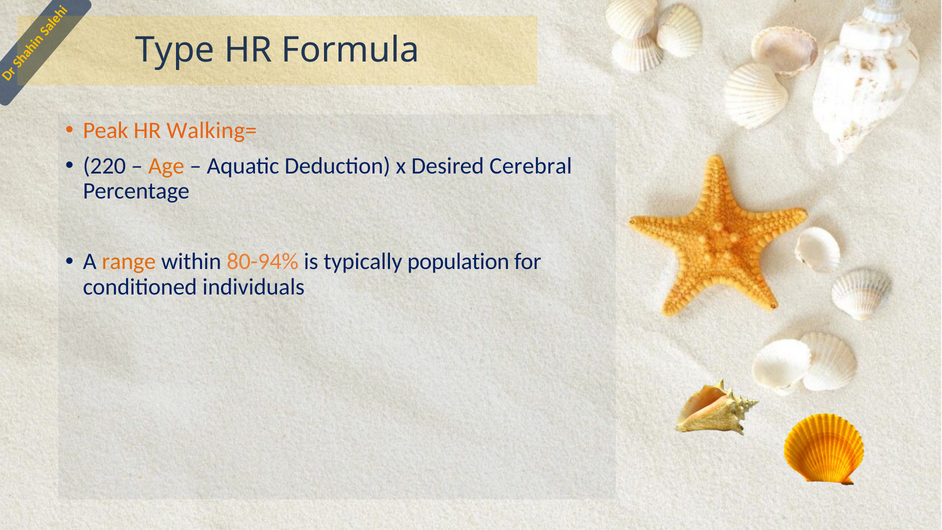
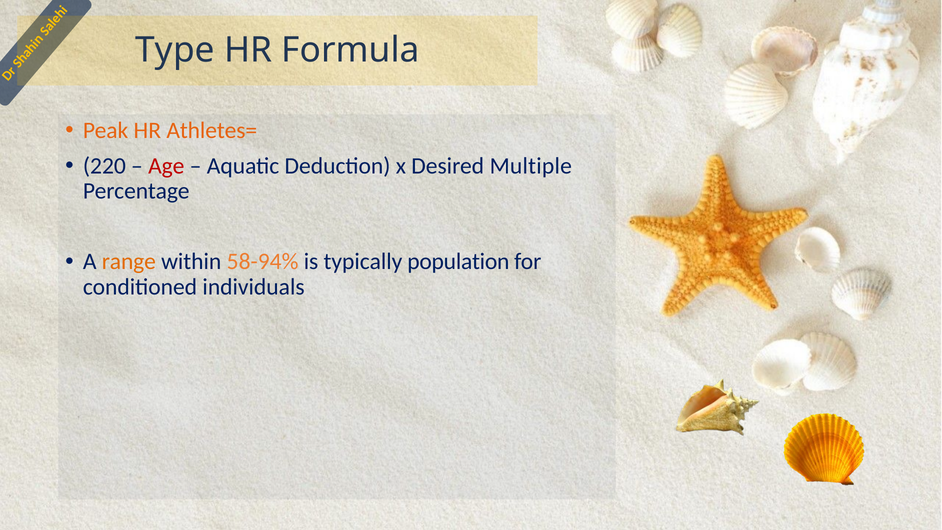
Walking=: Walking= -> Athletes=
Age colour: orange -> red
Cerebral: Cerebral -> Multiple
80-94%: 80-94% -> 58-94%
